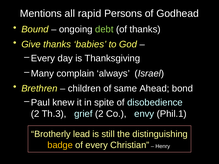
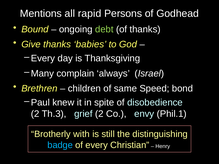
Ahead: Ahead -> Speed
lead: lead -> with
badge colour: yellow -> light blue
